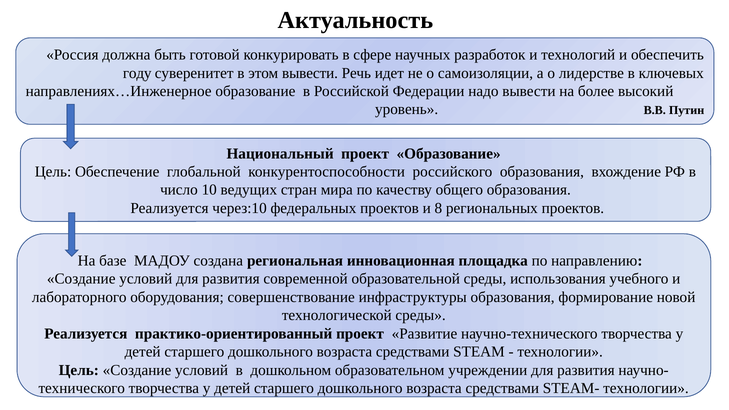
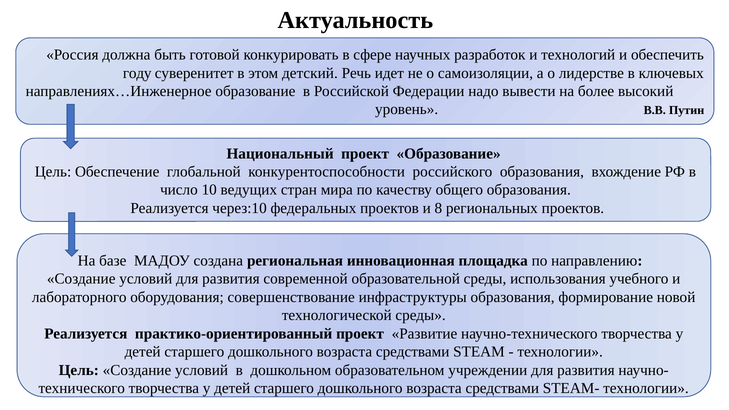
этом вывести: вывести -> детский
